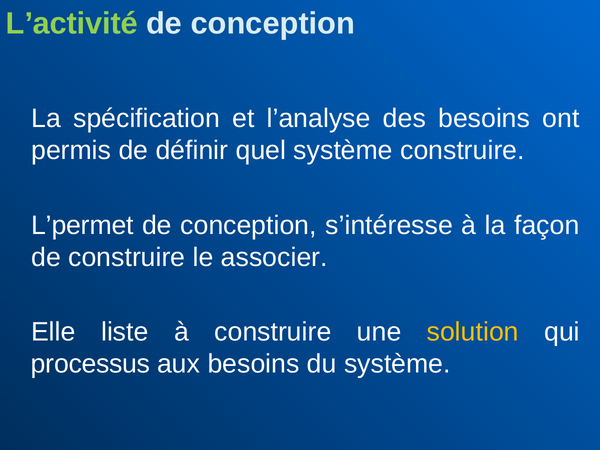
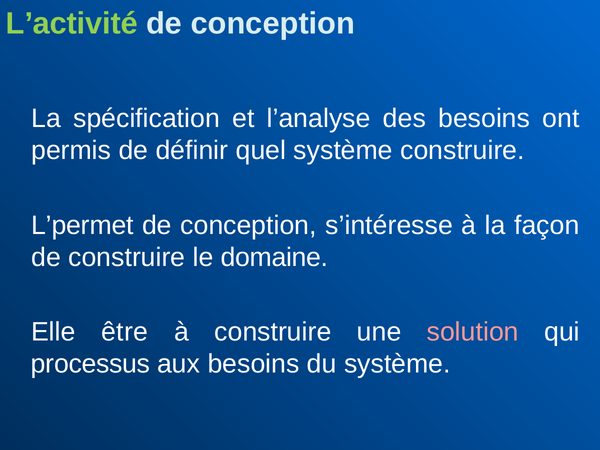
associer: associer -> domaine
liste: liste -> être
solution colour: yellow -> pink
